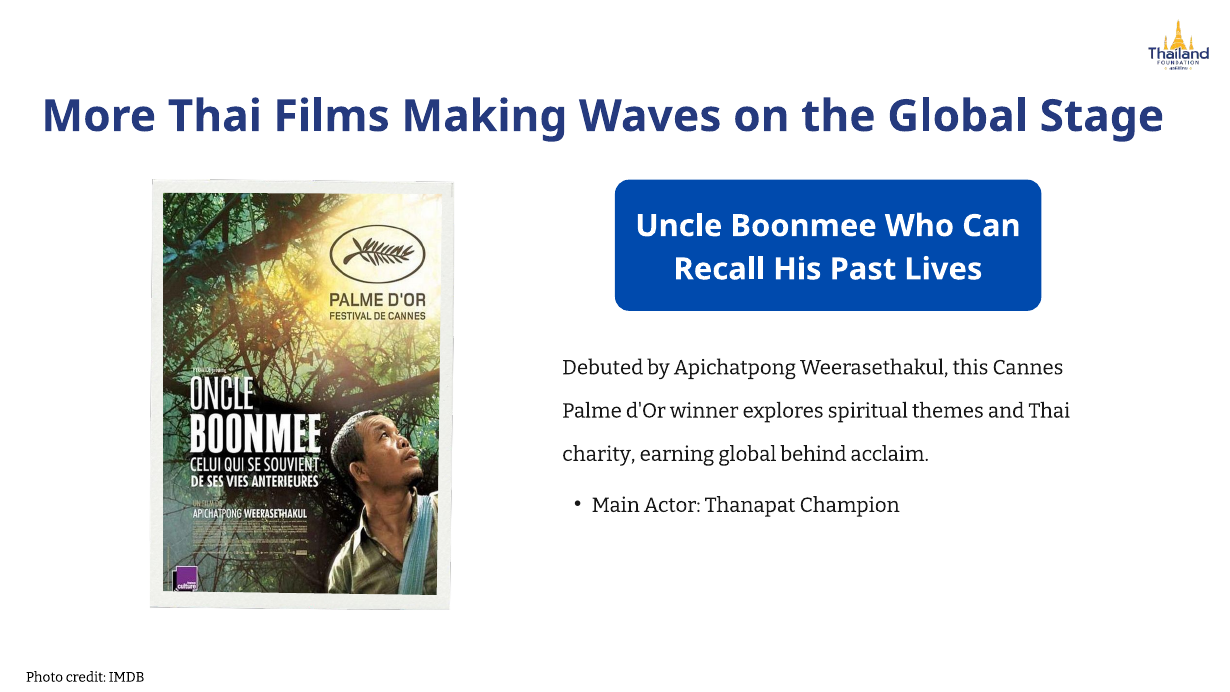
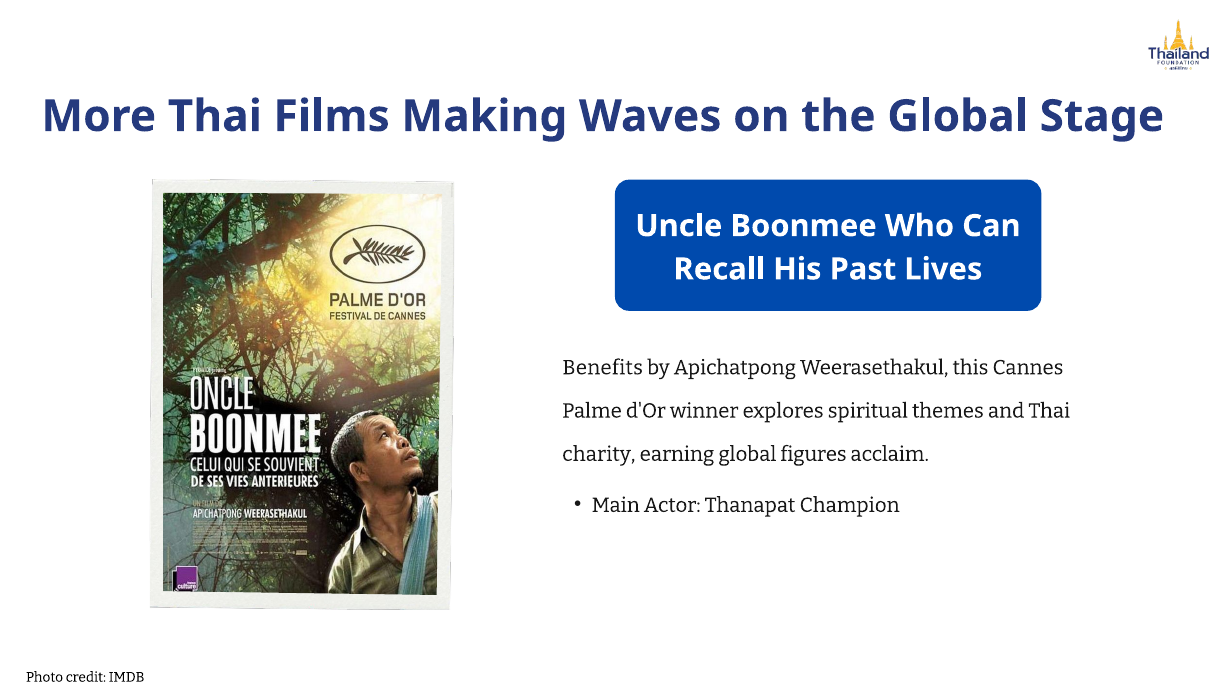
Debuted: Debuted -> Benefits
behind: behind -> figures
